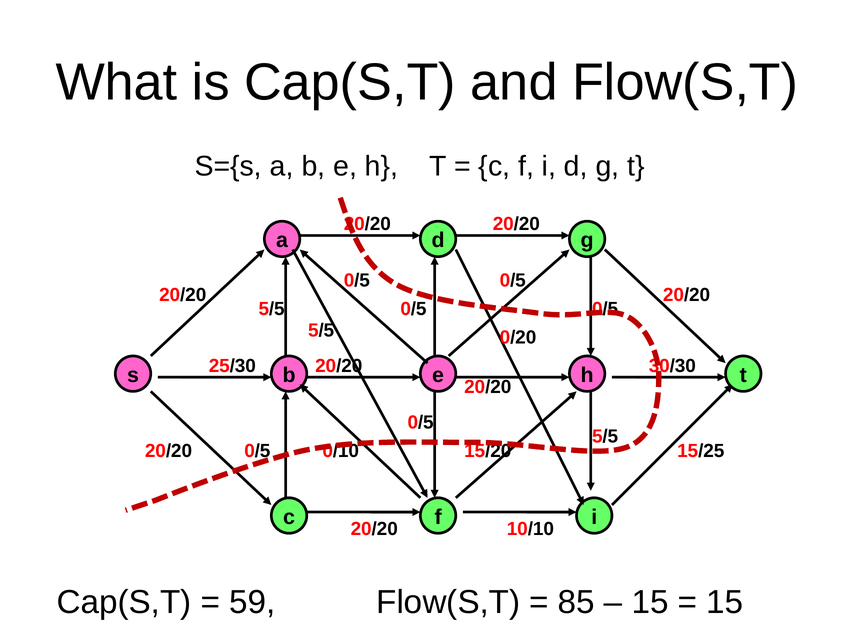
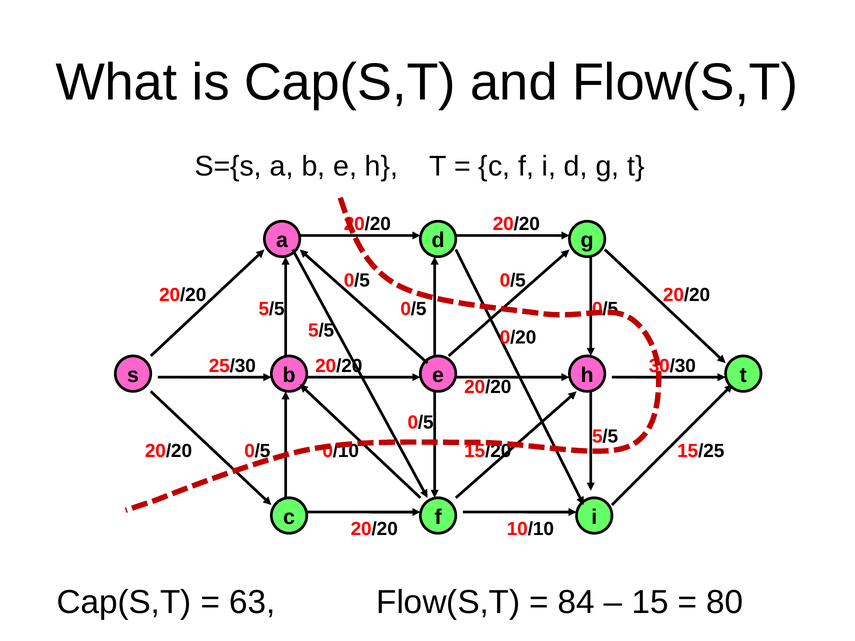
59: 59 -> 63
85: 85 -> 84
15 at (725, 603): 15 -> 80
